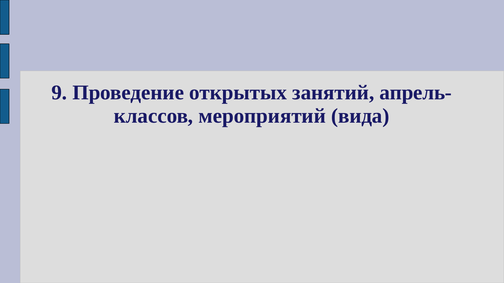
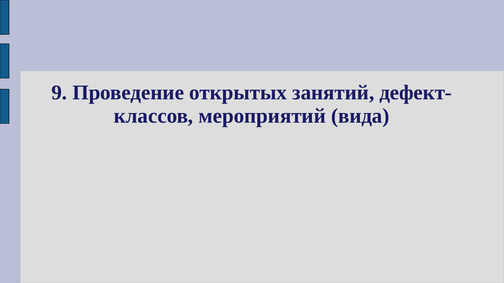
апрель-: апрель- -> дефект-
